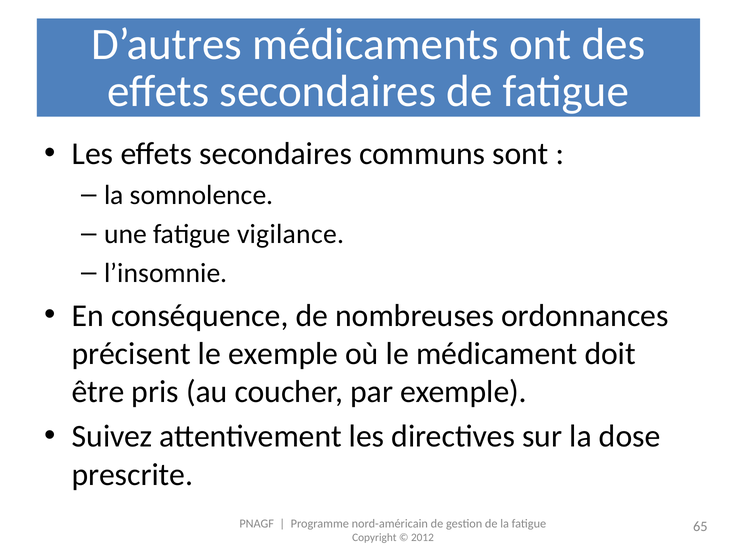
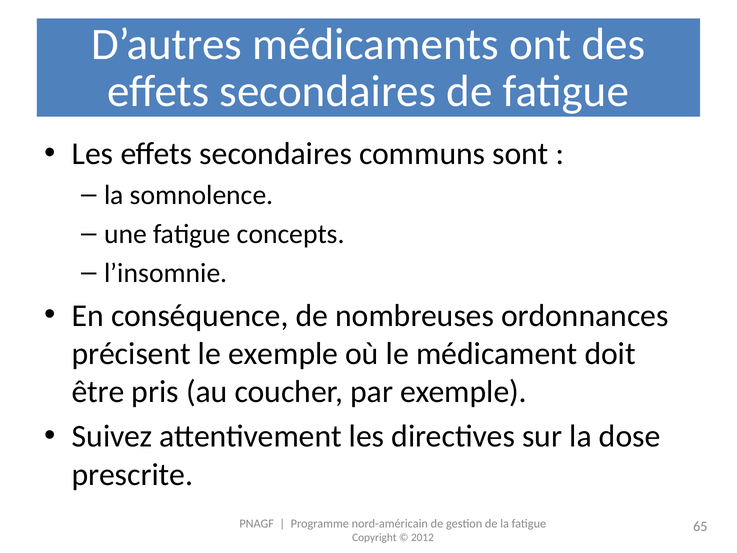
vigilance: vigilance -> concepts
